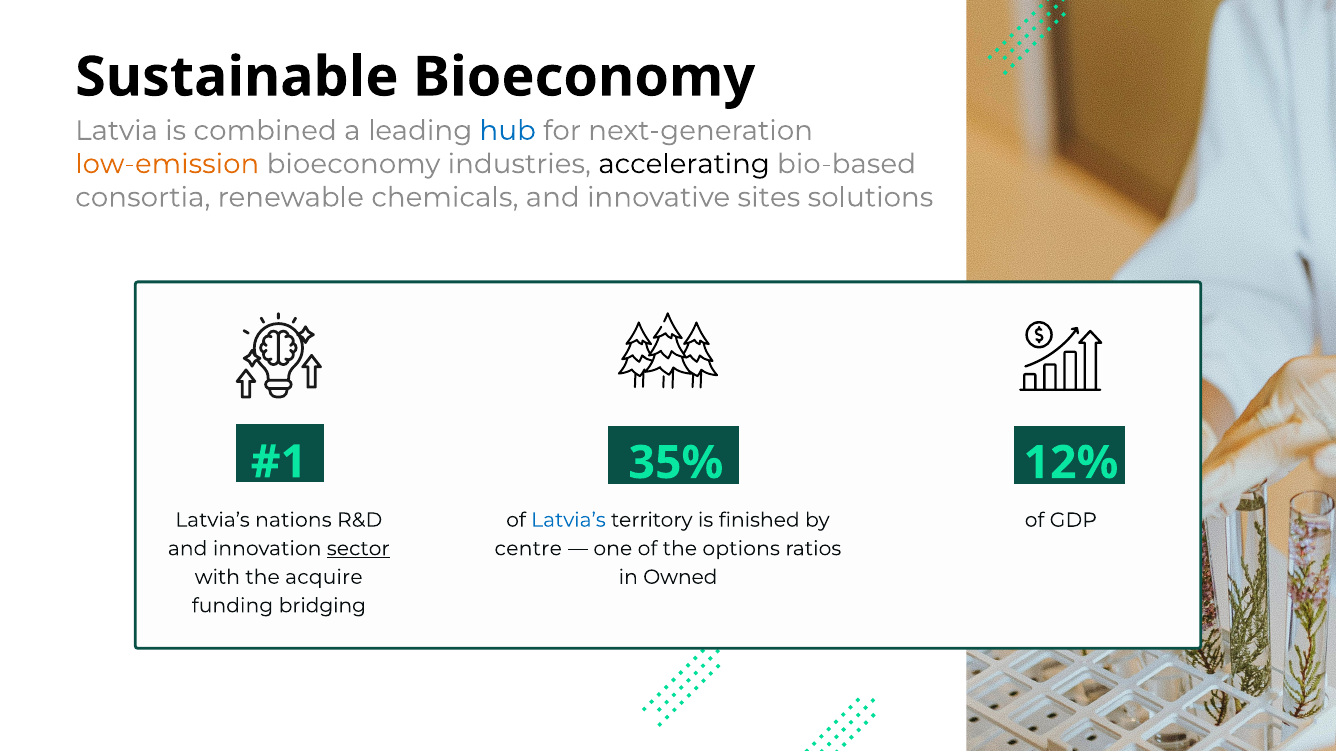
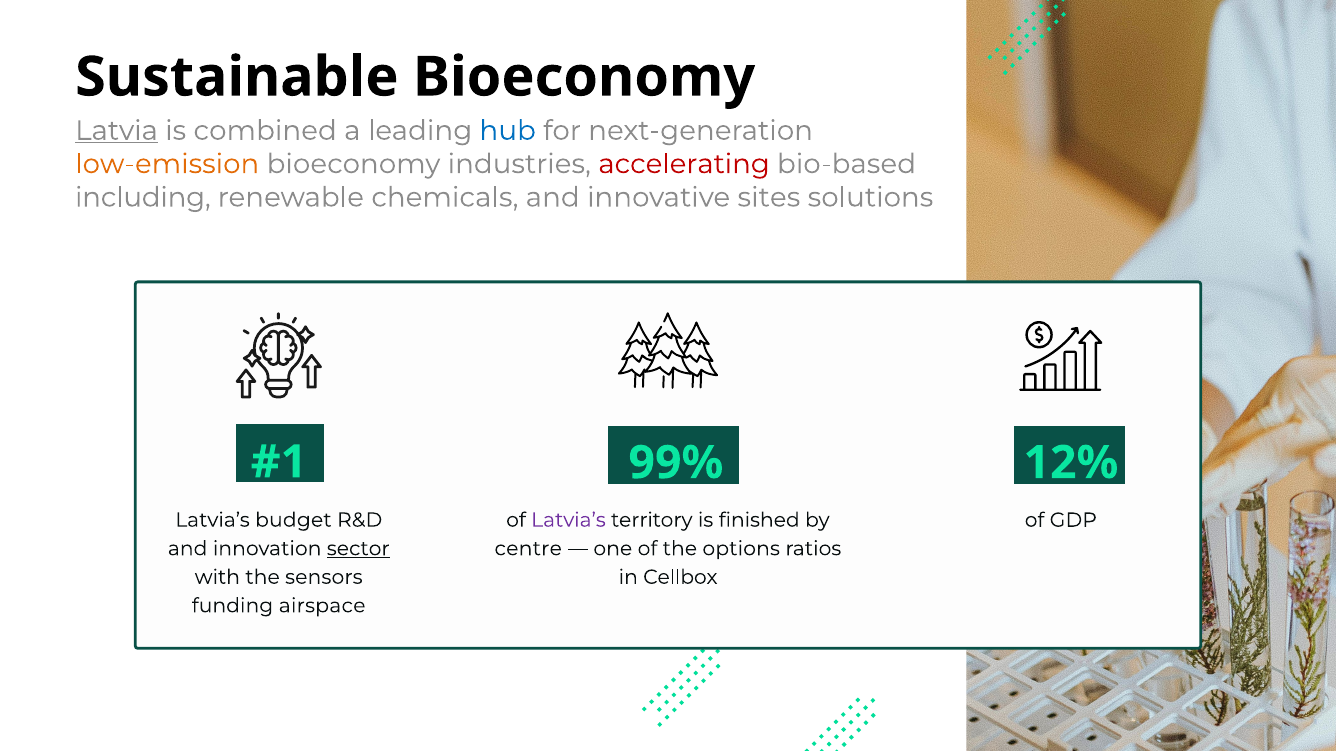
Latvia underline: none -> present
accelerating colour: black -> red
consortia: consortia -> including
35%: 35% -> 99%
nations: nations -> budget
Latvia’s at (568, 520) colour: blue -> purple
acquire: acquire -> sensors
Owned: Owned -> Cellbox
bridging: bridging -> airspace
